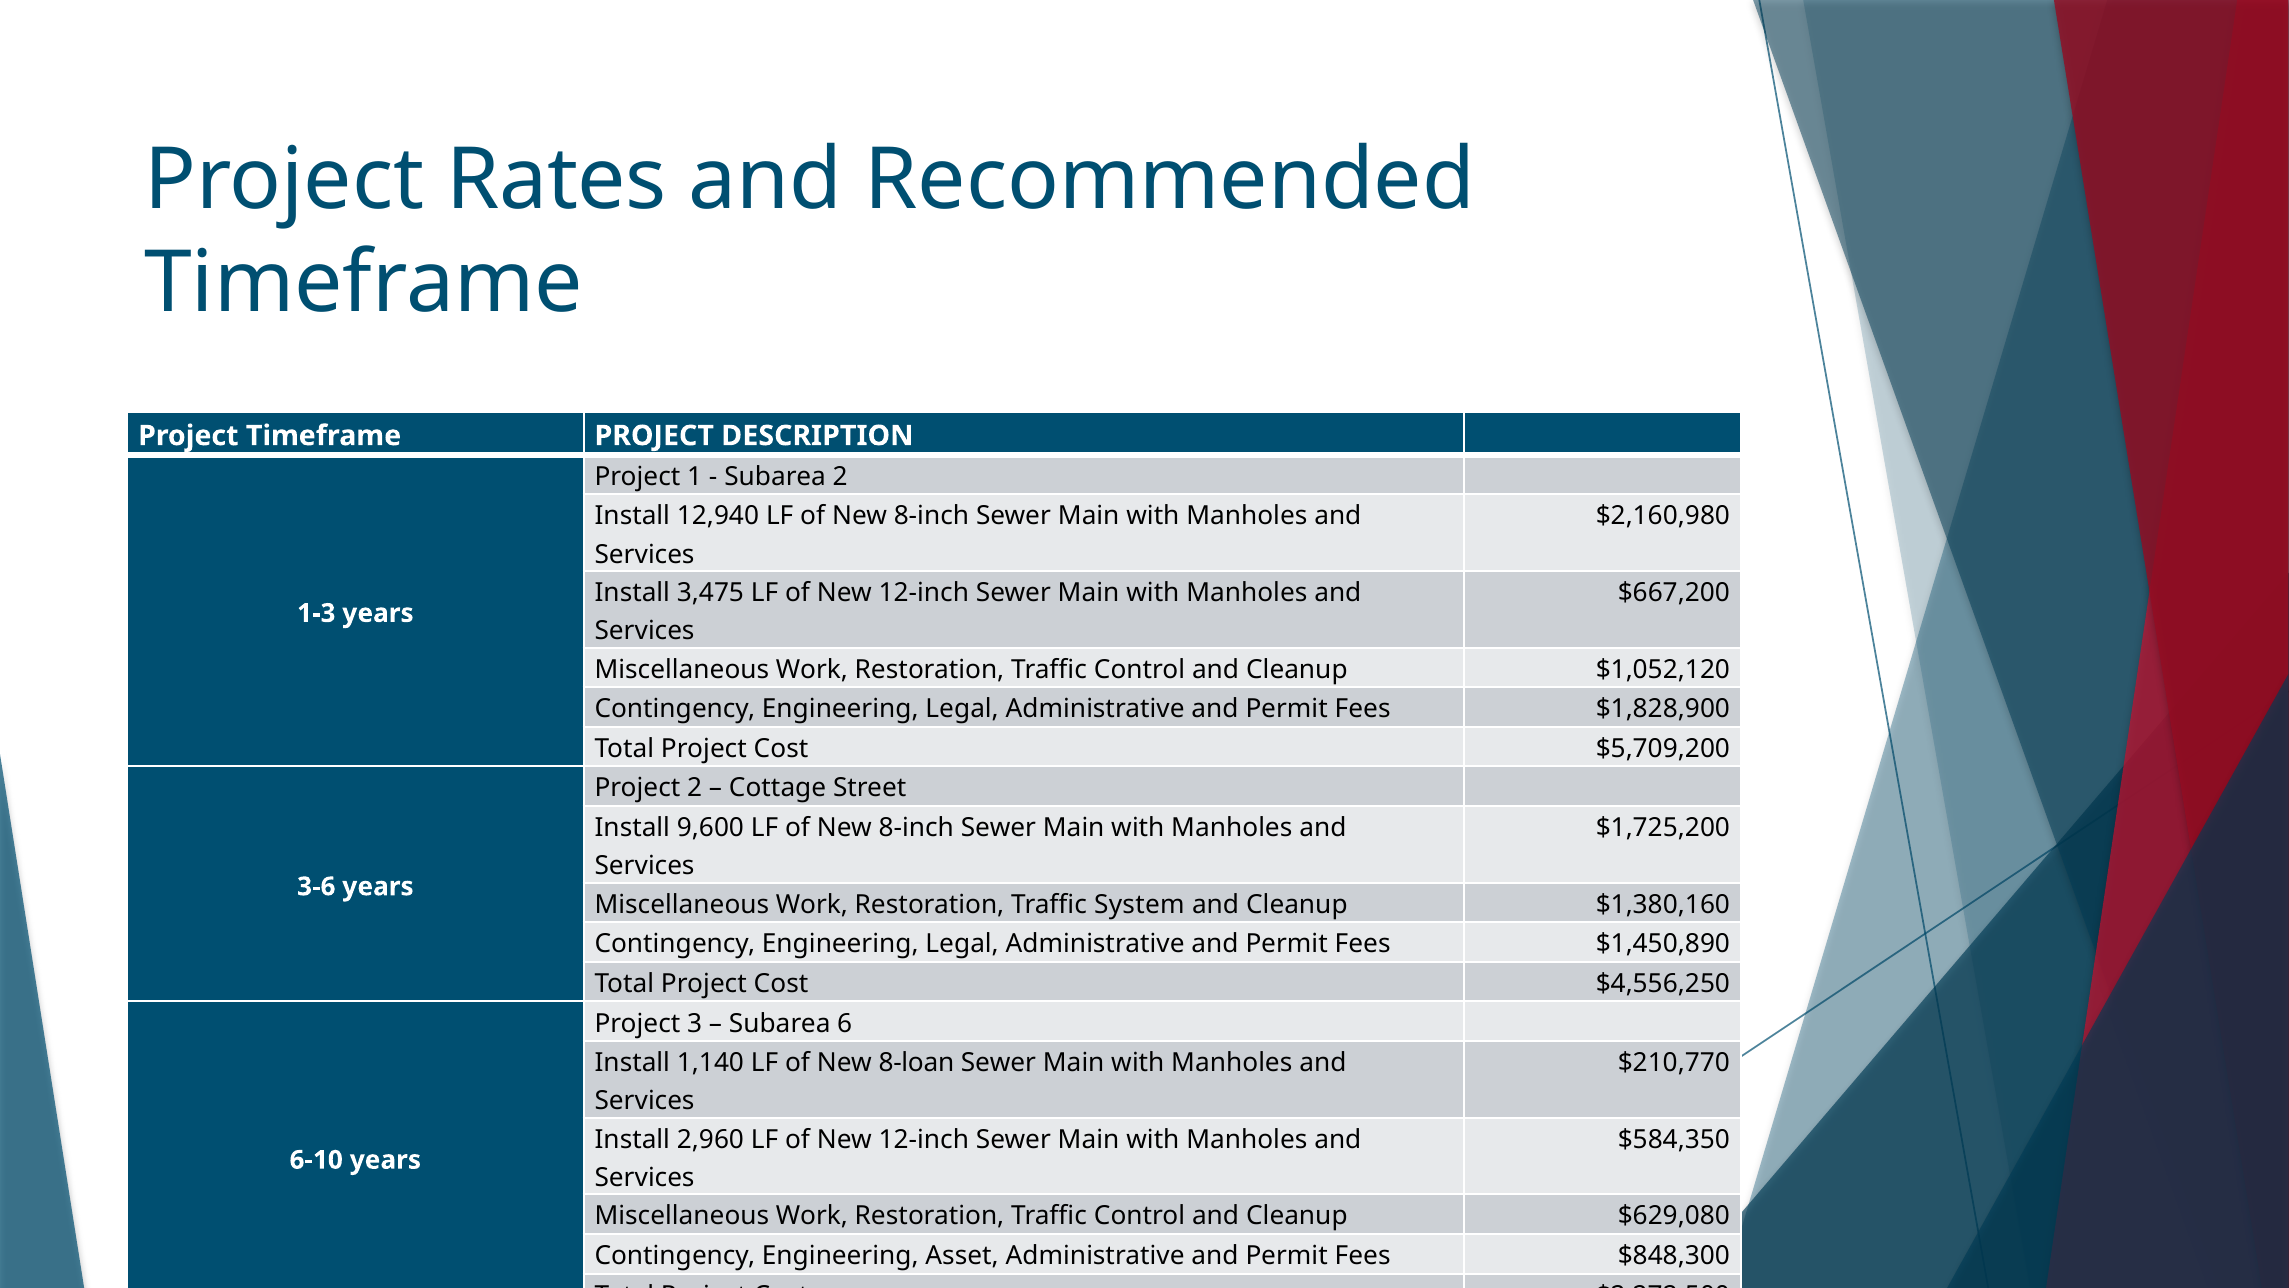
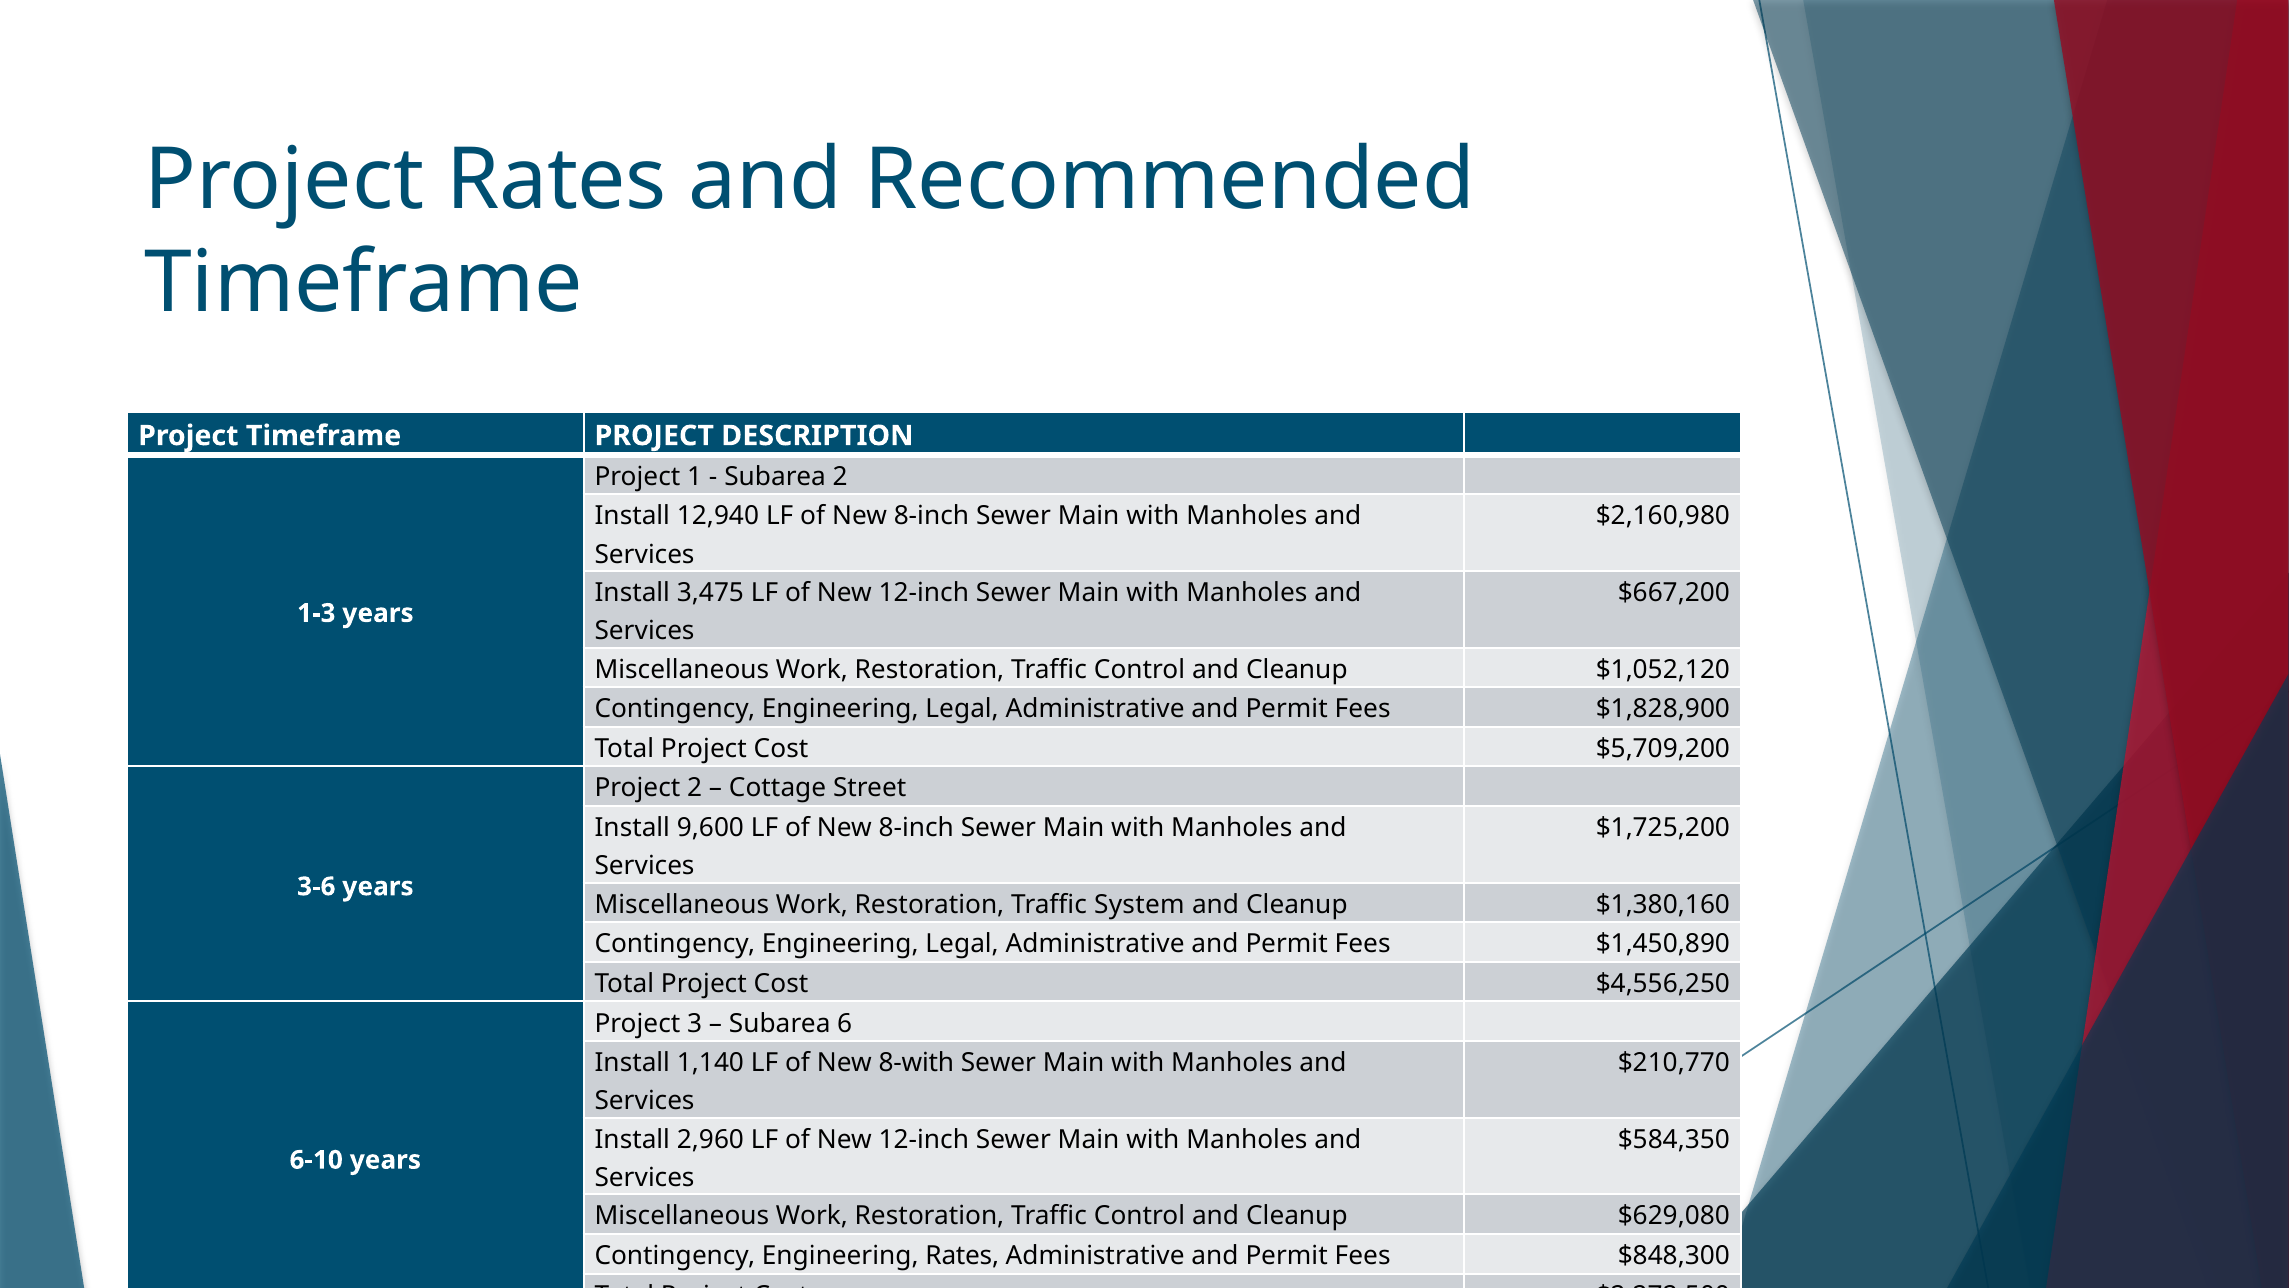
8-loan: 8-loan -> 8-with
Engineering Asset: Asset -> Rates
